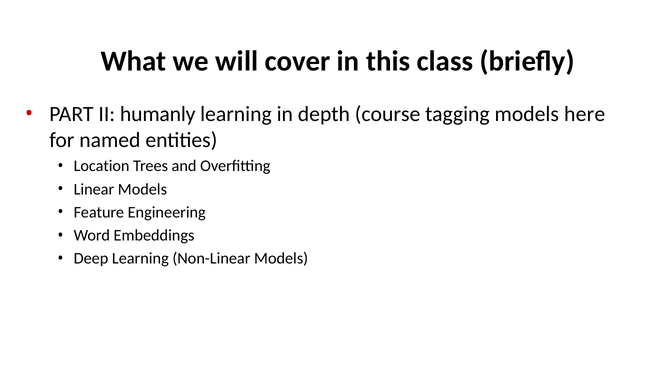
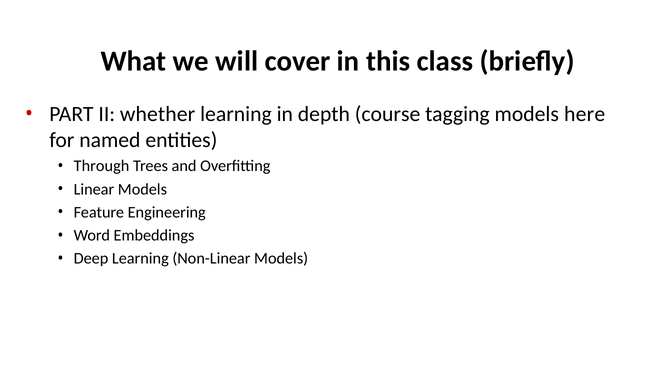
humanly: humanly -> whether
Location: Location -> Through
